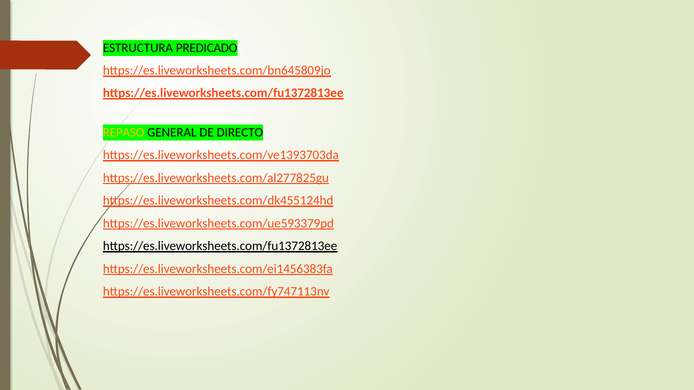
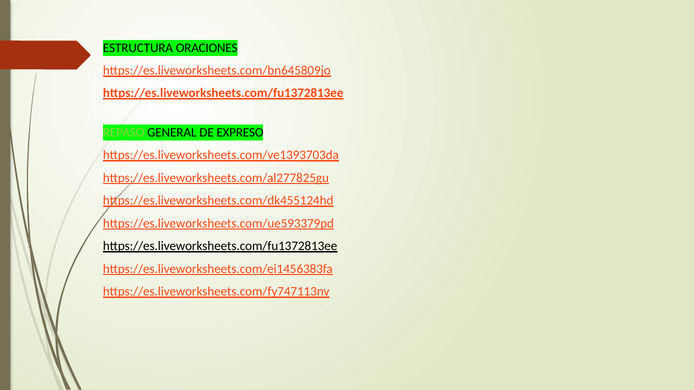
PREDICADO: PREDICADO -> ORACIONES
REPASO colour: yellow -> light green
DIRECTO: DIRECTO -> EXPRESO
